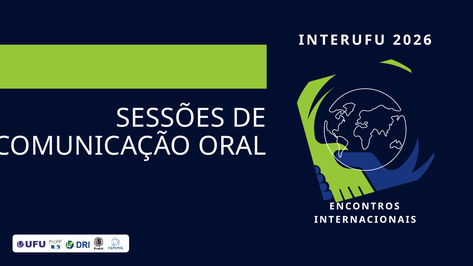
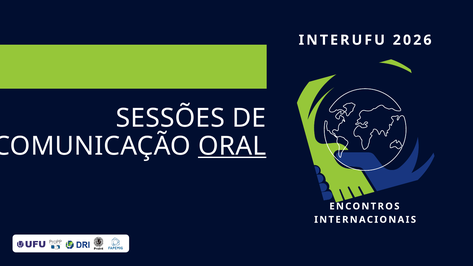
ORAL underline: none -> present
